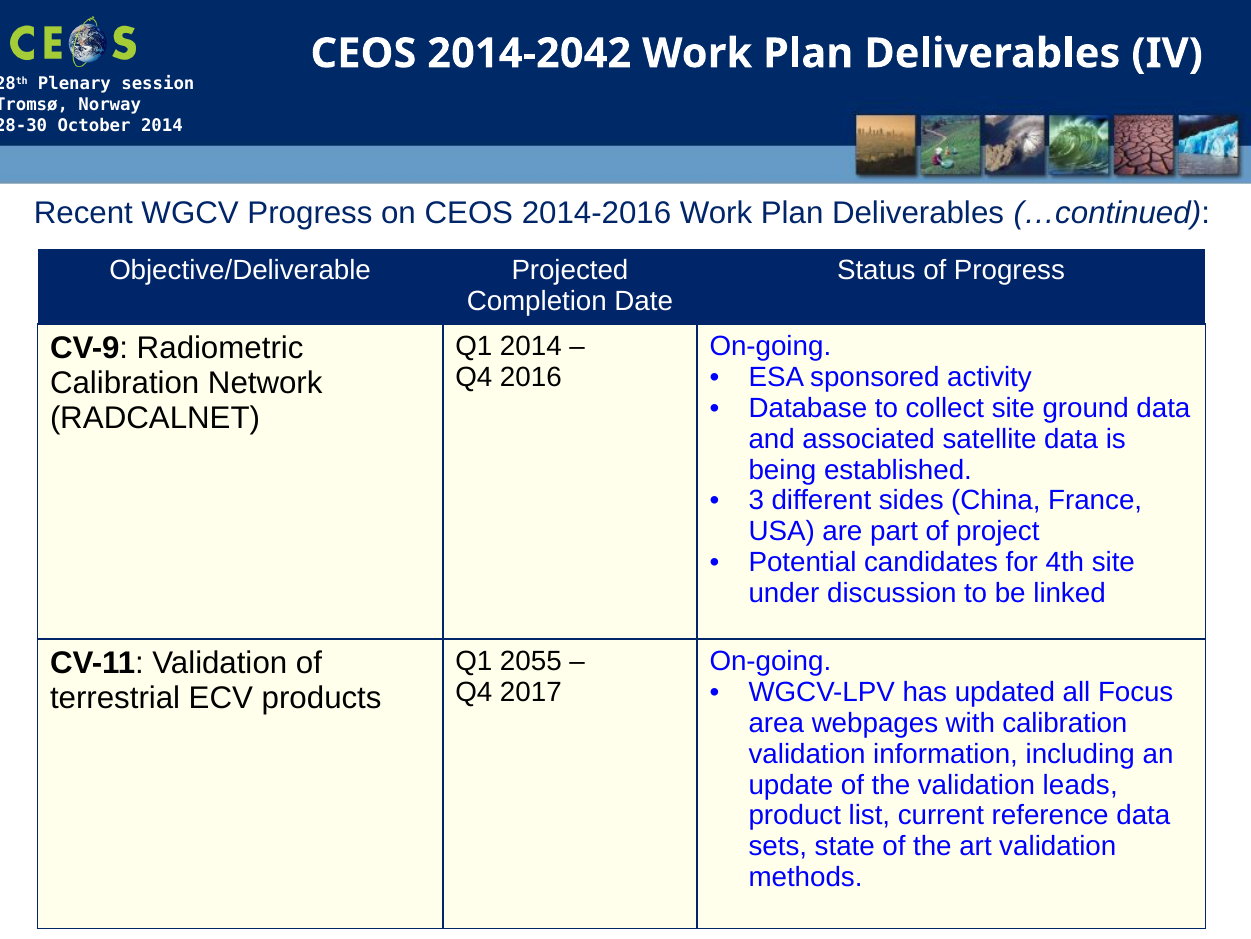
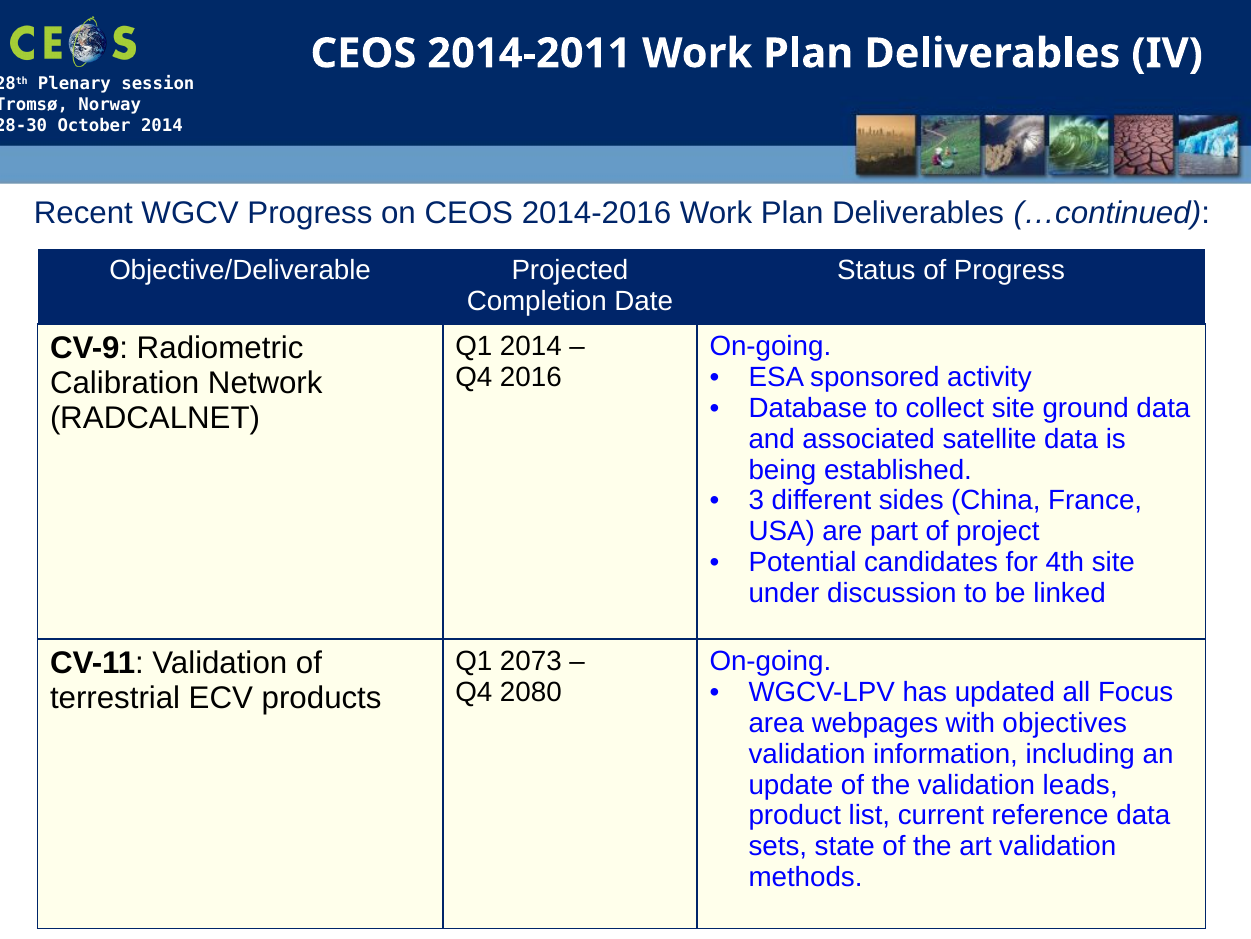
2014-2042: 2014-2042 -> 2014-2011
2055: 2055 -> 2073
2017: 2017 -> 2080
with calibration: calibration -> objectives
